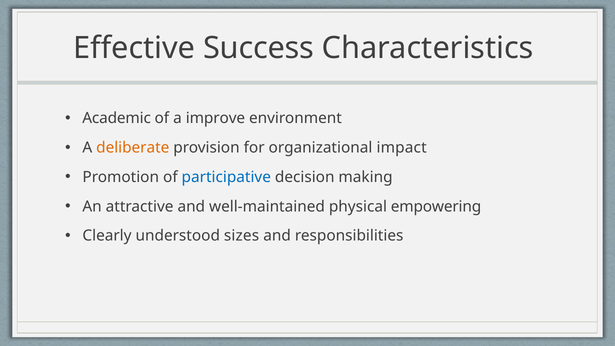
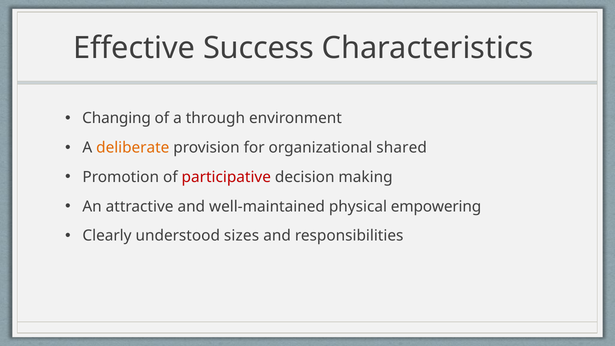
Academic: Academic -> Changing
improve: improve -> through
impact: impact -> shared
participative colour: blue -> red
